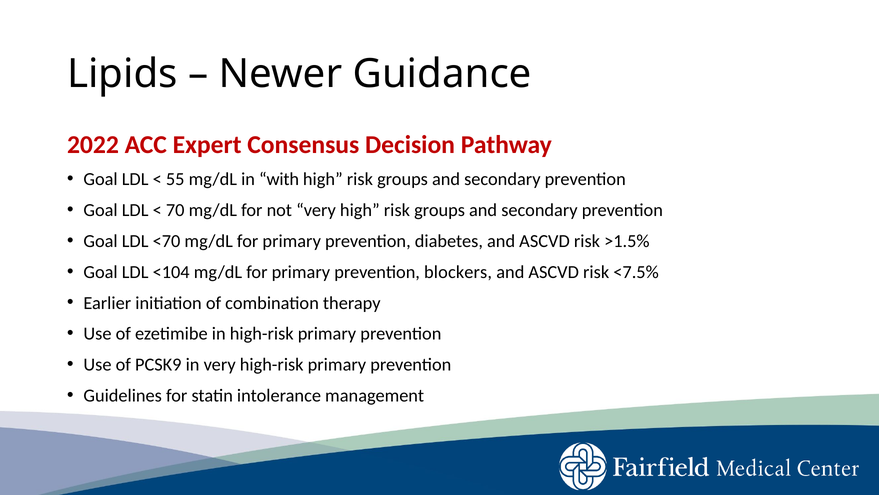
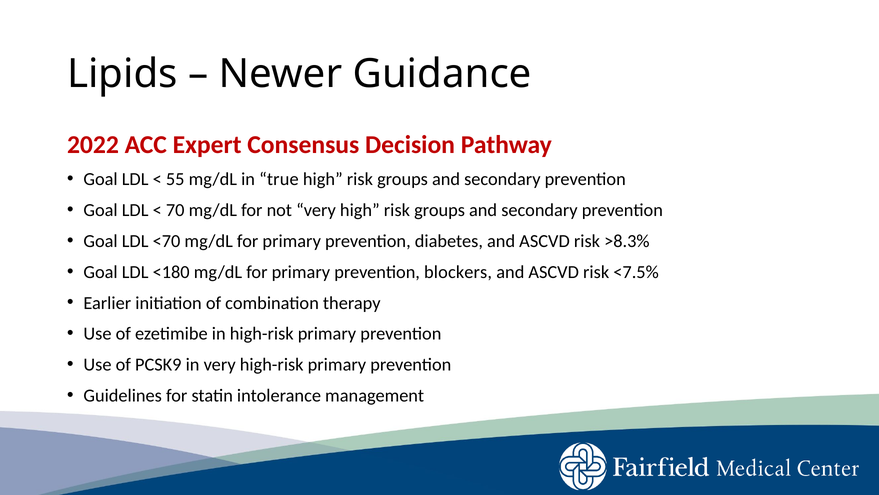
with: with -> true
>1.5%: >1.5% -> >8.3%
<104: <104 -> <180
